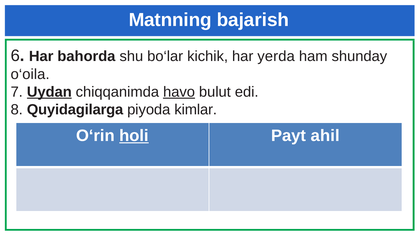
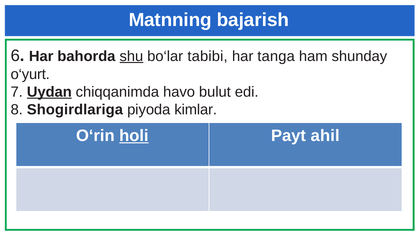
shu underline: none -> present
kichik: kichik -> tabibi
yerda: yerda -> tanga
o‘оila: o‘оila -> o‘yurt
havo underline: present -> none
Quyidagilarga: Quyidagilarga -> Shogirdlariga
